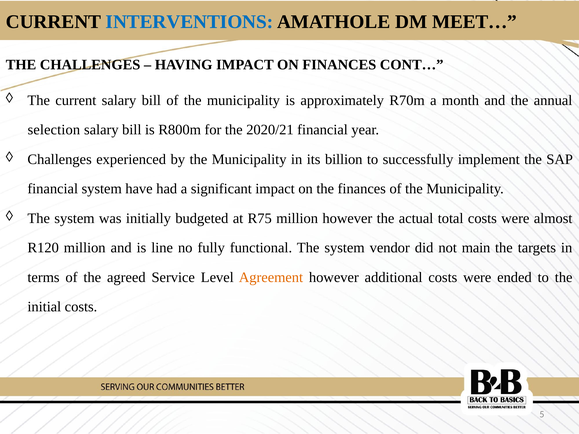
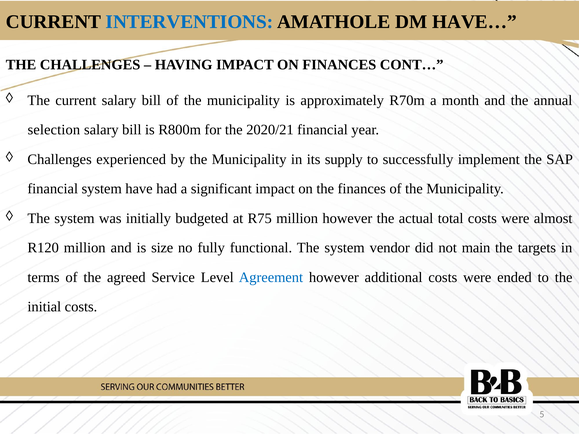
MEET…: MEET… -> HAVE…
billion: billion -> supply
line: line -> size
Agreement colour: orange -> blue
